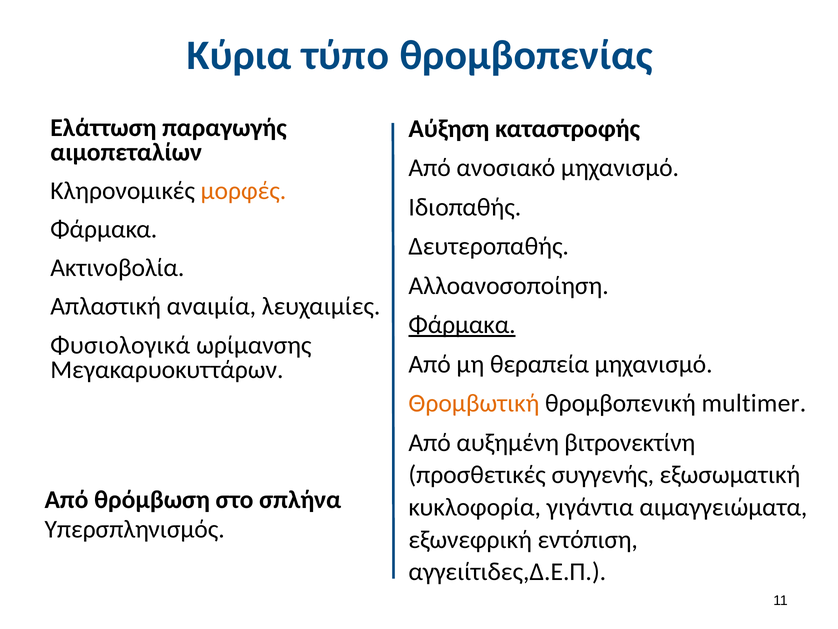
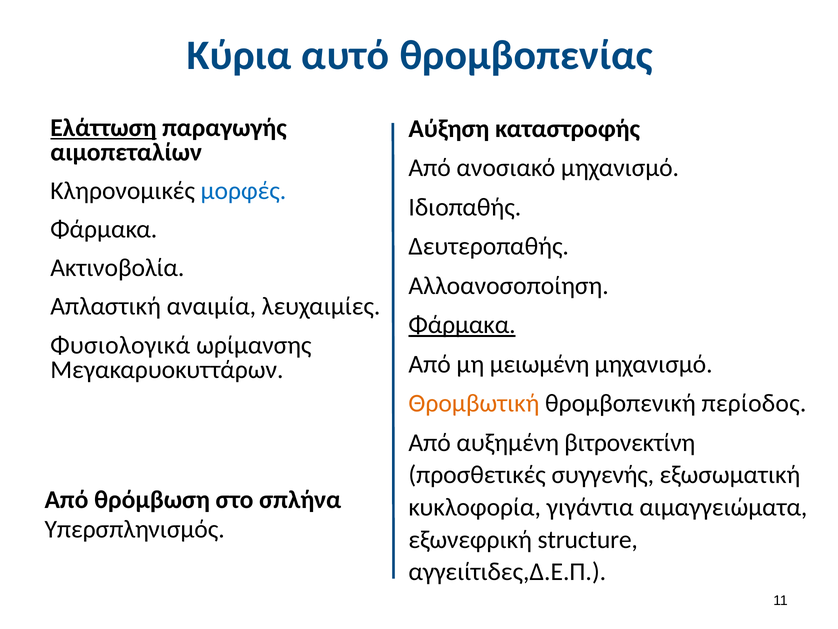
τύπο: τύπο -> αυτό
Ελάττωση underline: none -> present
μορφές colour: orange -> blue
θεραπεία: θεραπεία -> μειωμένη
multimer: multimer -> περίοδος
εντόπιση: εντόπιση -> structure
